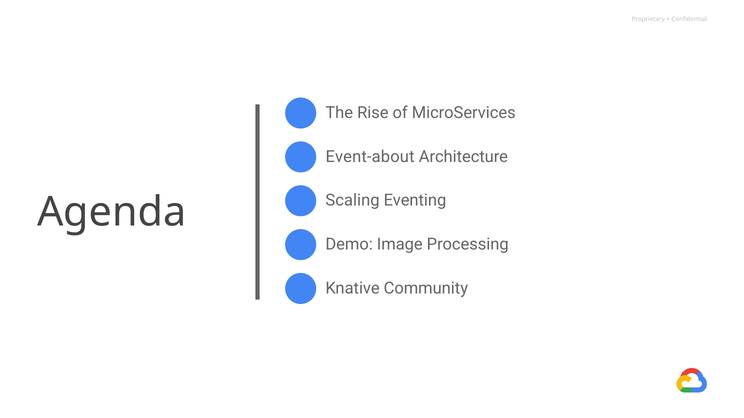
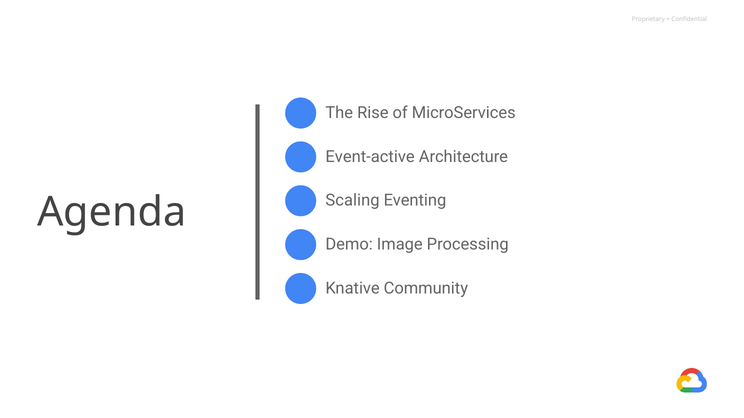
Event-about: Event-about -> Event-active
